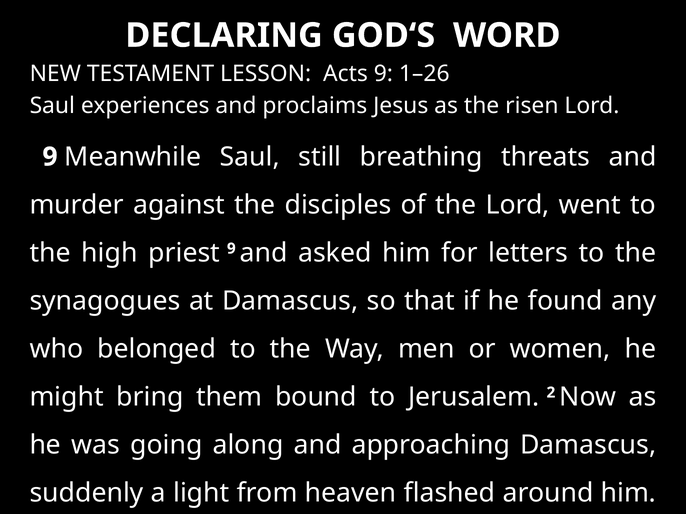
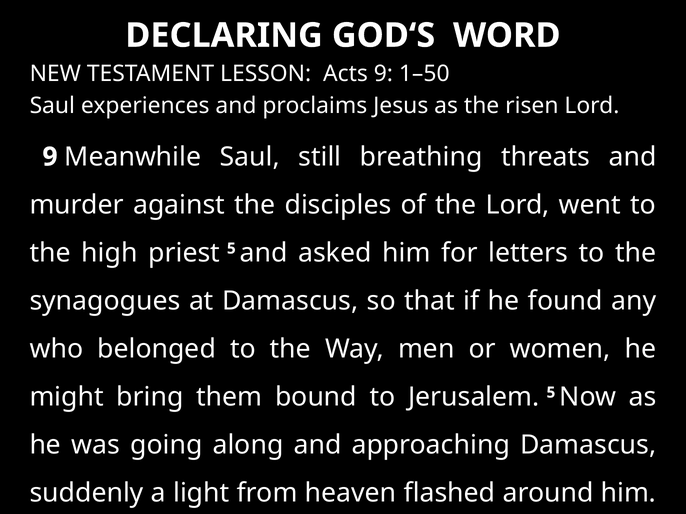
1–26: 1–26 -> 1–50
priest 9: 9 -> 5
Jerusalem 2: 2 -> 5
